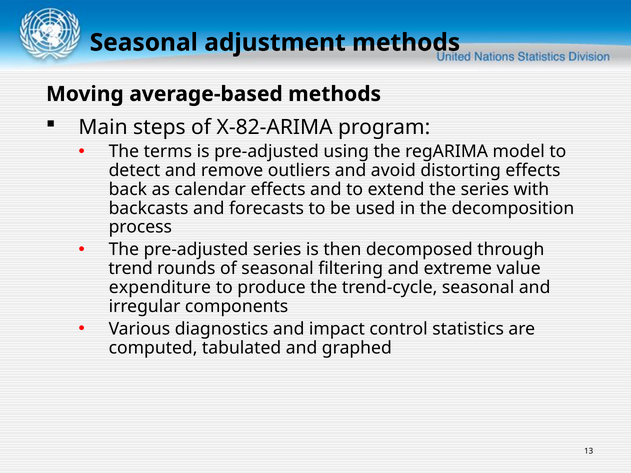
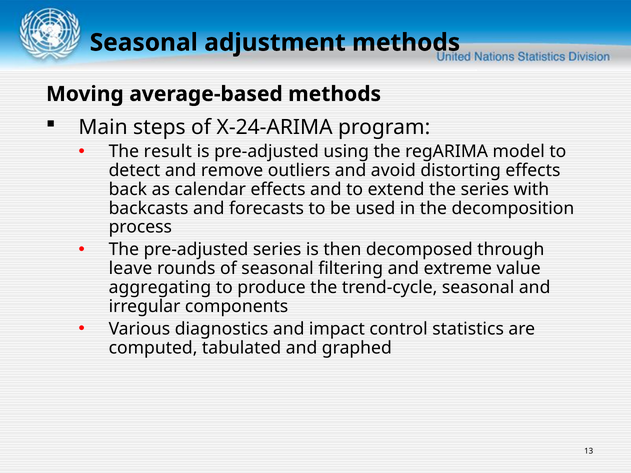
X-82-ARIMA: X-82-ARIMA -> X-24-ARIMA
terms: terms -> result
trend: trend -> leave
expenditure: expenditure -> aggregating
